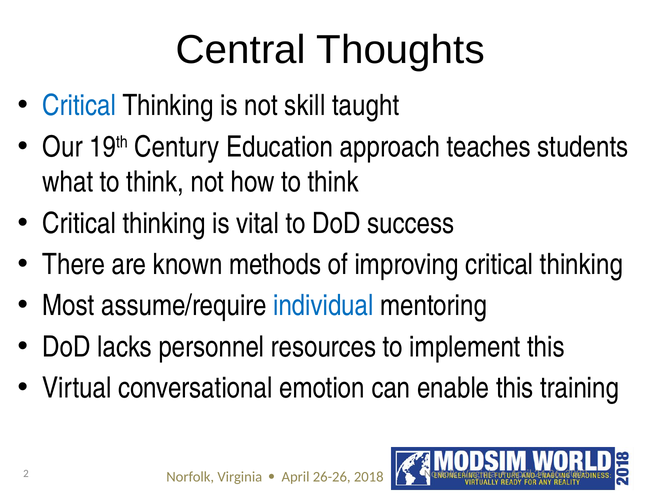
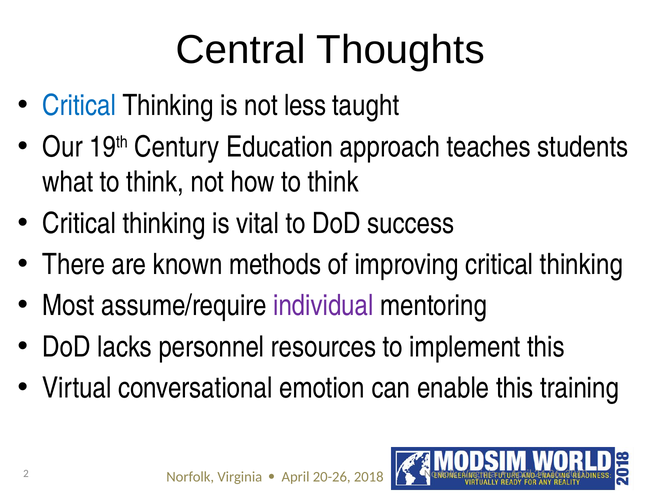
skill: skill -> less
individual colour: blue -> purple
26-26: 26-26 -> 20-26
2003: 2003 -> 2010
